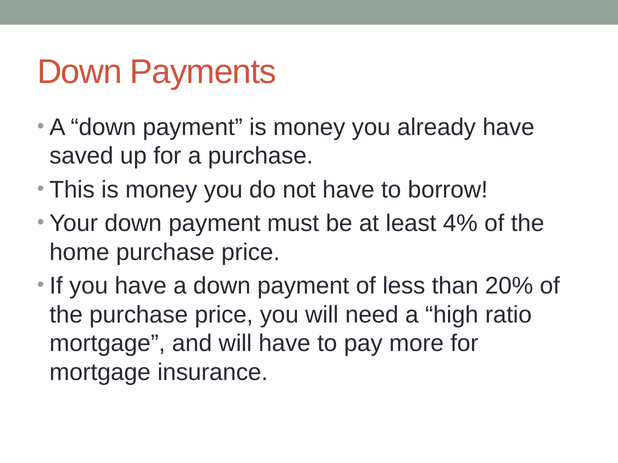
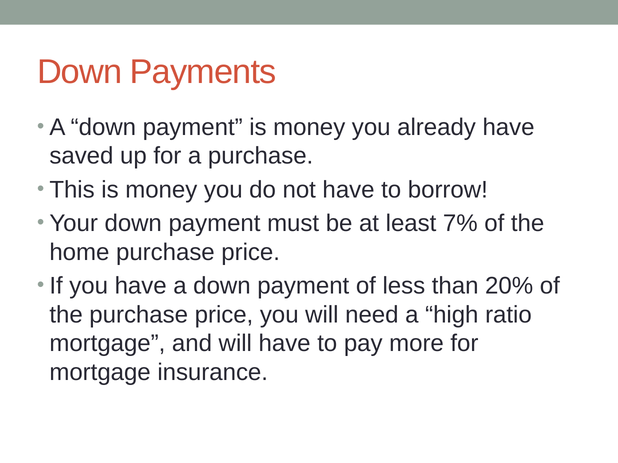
4%: 4% -> 7%
